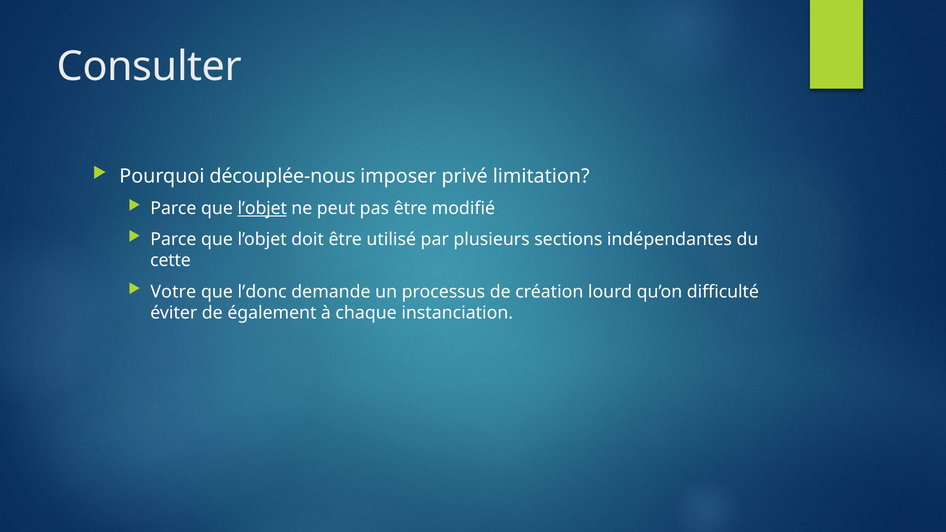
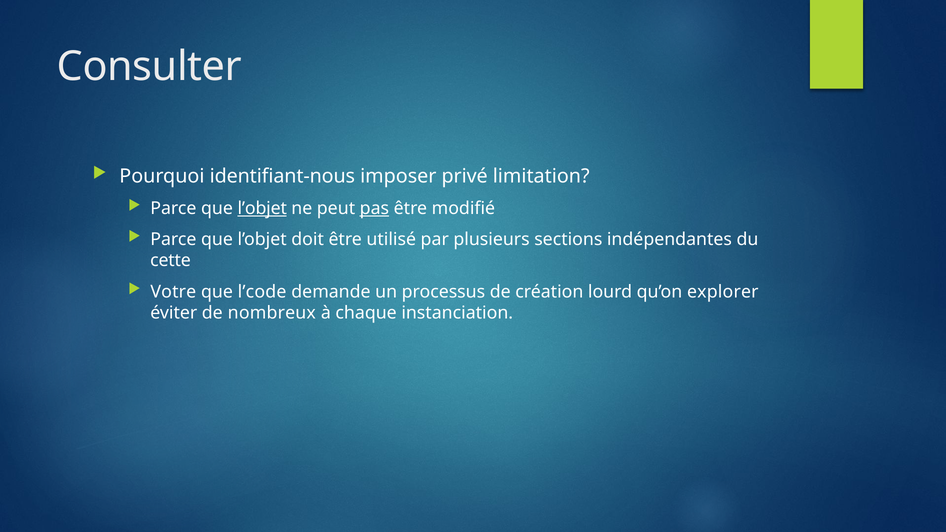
découplée-nous: découplée-nous -> identifiant-nous
pas underline: none -> present
l’donc: l’donc -> l’code
difficulté: difficulté -> explorer
également: également -> nombreux
